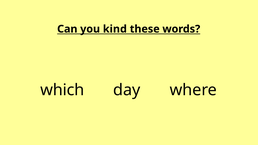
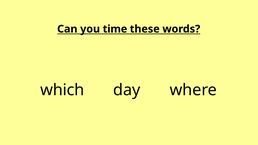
kind: kind -> time
